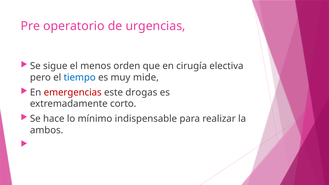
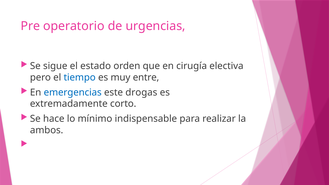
menos: menos -> estado
mide: mide -> entre
emergencias colour: red -> blue
